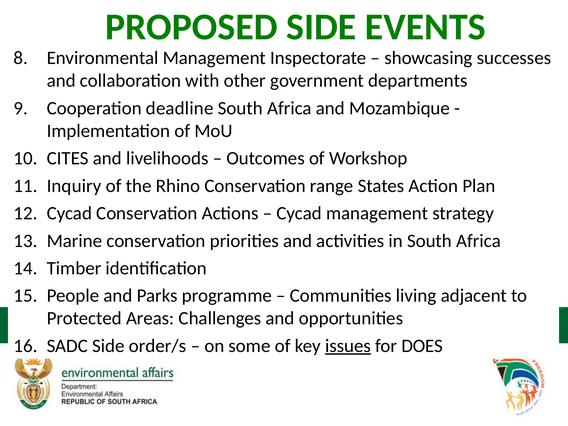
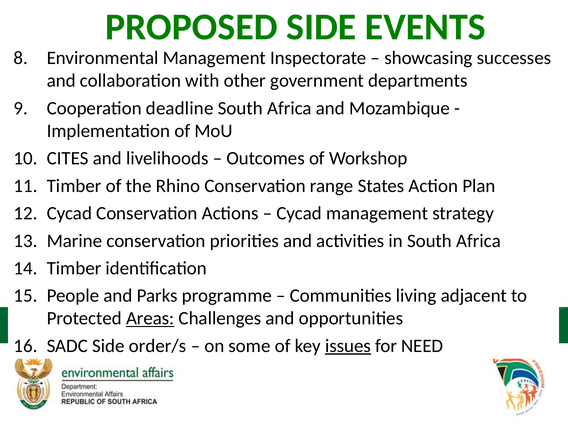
Inquiry at (74, 186): Inquiry -> Timber
Areas underline: none -> present
DOES: DOES -> NEED
